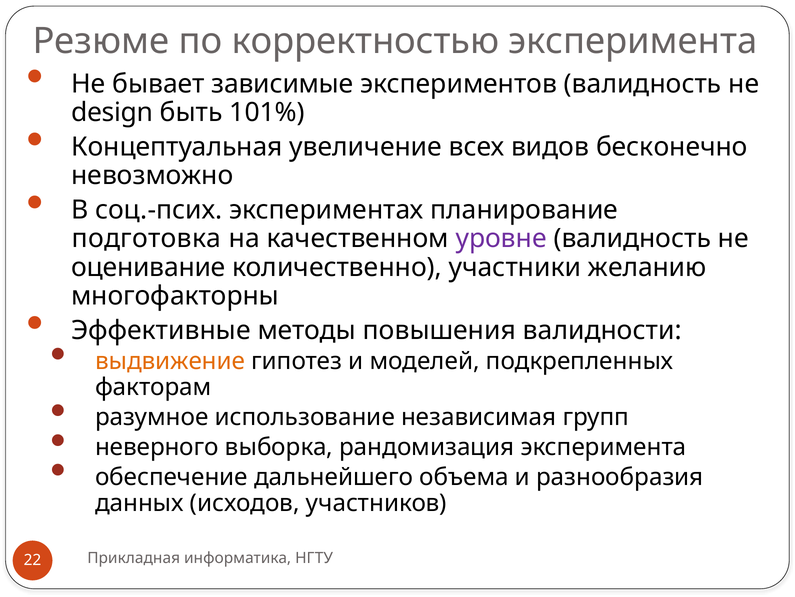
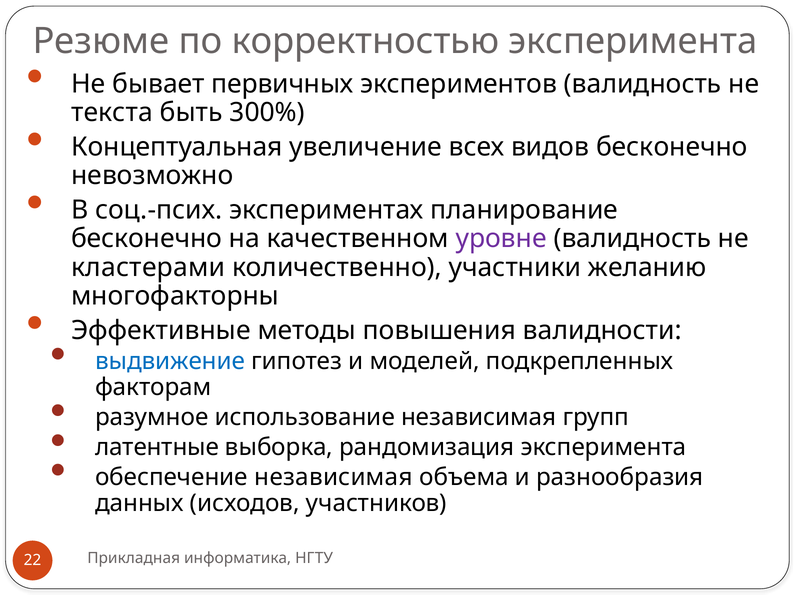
зависимые: зависимые -> первичных
design: design -> текста
101%: 101% -> 300%
подготовка at (146, 238): подготовка -> бесконечно
оценивание: оценивание -> кластерами
выдвижение colour: orange -> blue
неверного: неверного -> латентные
обеспечение дальнейшего: дальнейшего -> независимая
